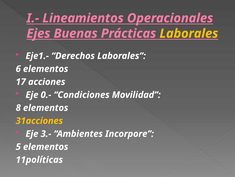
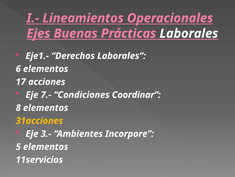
Laborales at (189, 33) colour: yellow -> white
0.-: 0.- -> 7.-
Movilidad: Movilidad -> Coordinar
11políticas: 11políticas -> 11servicios
